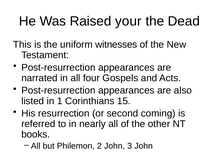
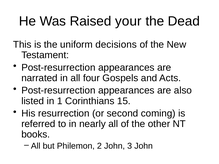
witnesses: witnesses -> decisions
